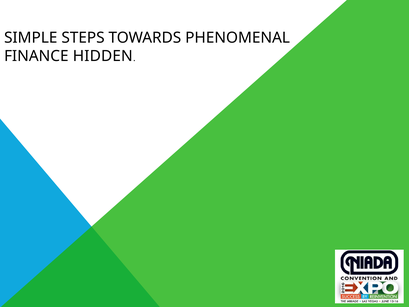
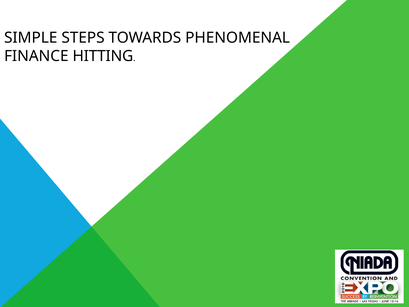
HIDDEN: HIDDEN -> HITTING
